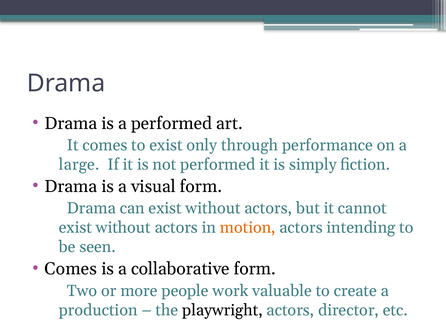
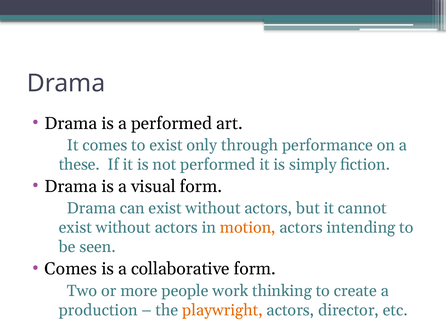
large: large -> these
valuable: valuable -> thinking
playwright colour: black -> orange
